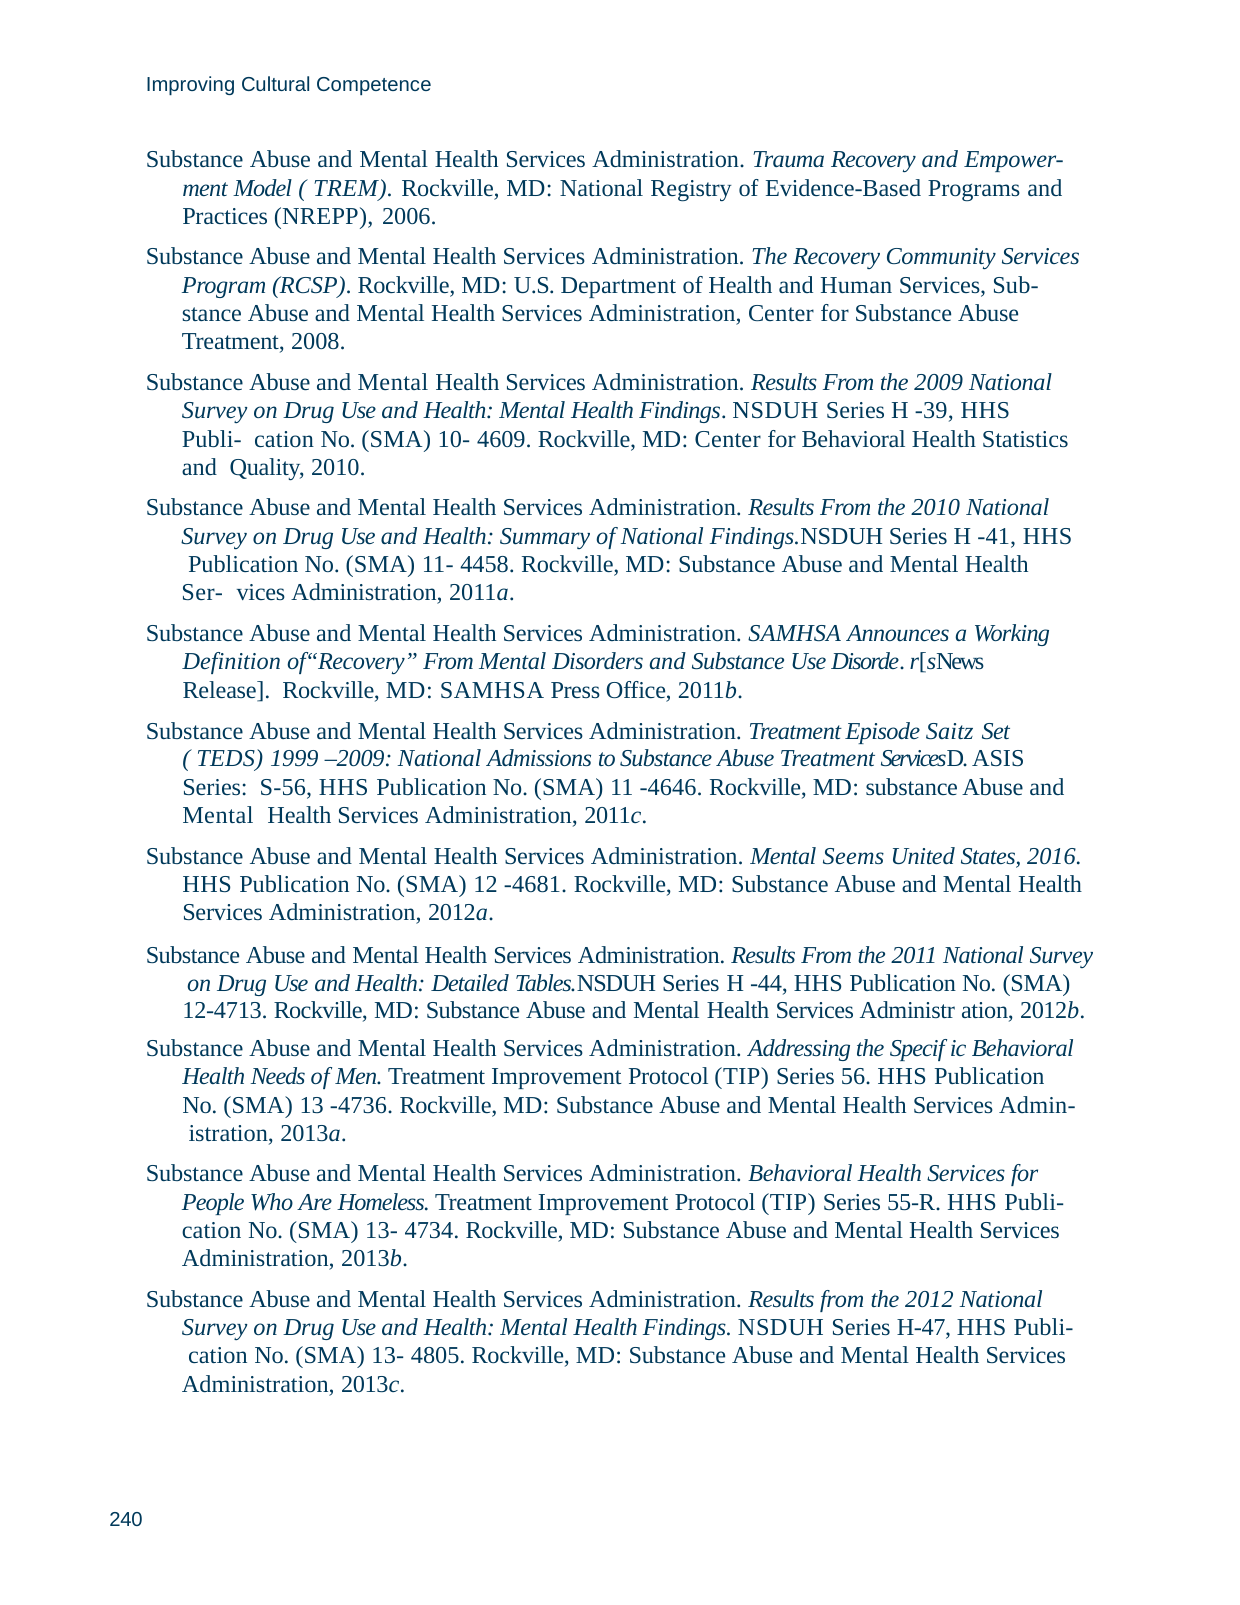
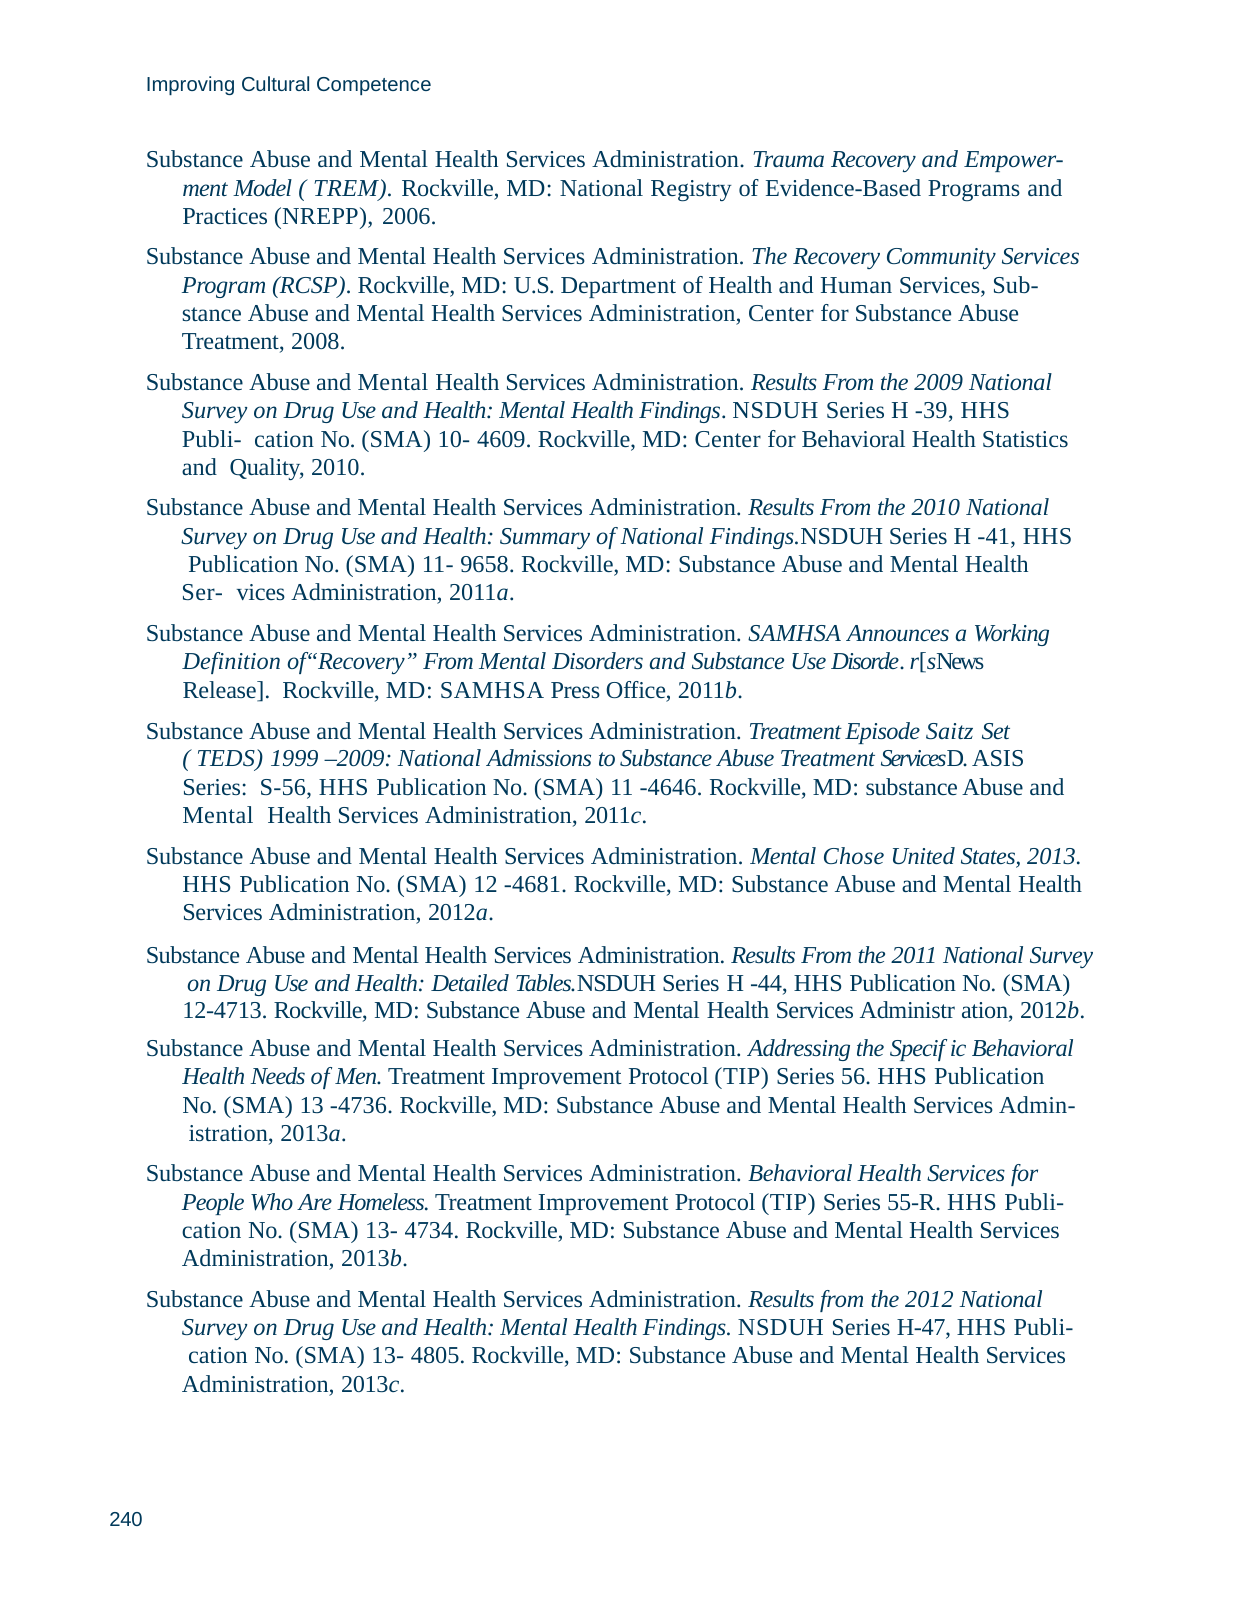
4458: 4458 -> 9658
Seems: Seems -> Chose
2016: 2016 -> 2013
